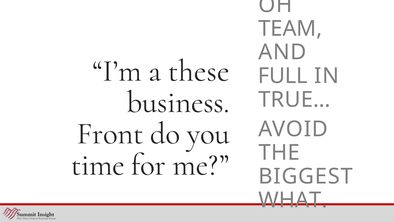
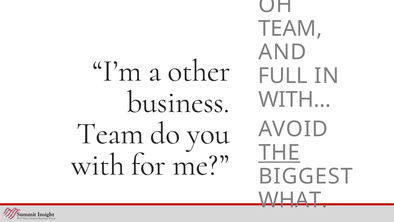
these: these -> other
TRUE…: TRUE… -> WITH…
Front at (110, 133): Front -> Team
THE underline: none -> present
time: time -> with
